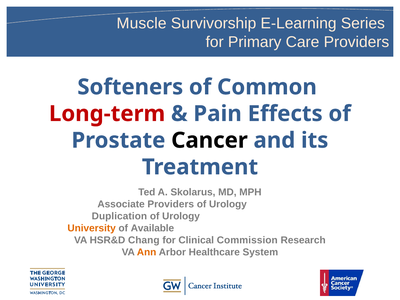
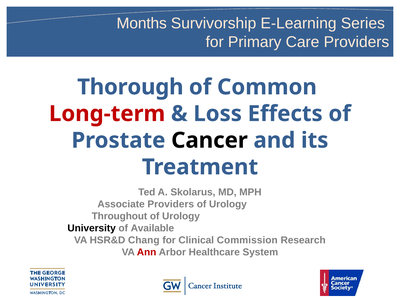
Muscle: Muscle -> Months
Softeners: Softeners -> Thorough
Pain: Pain -> Loss
Duplication: Duplication -> Throughout
University colour: orange -> black
Ann colour: orange -> red
